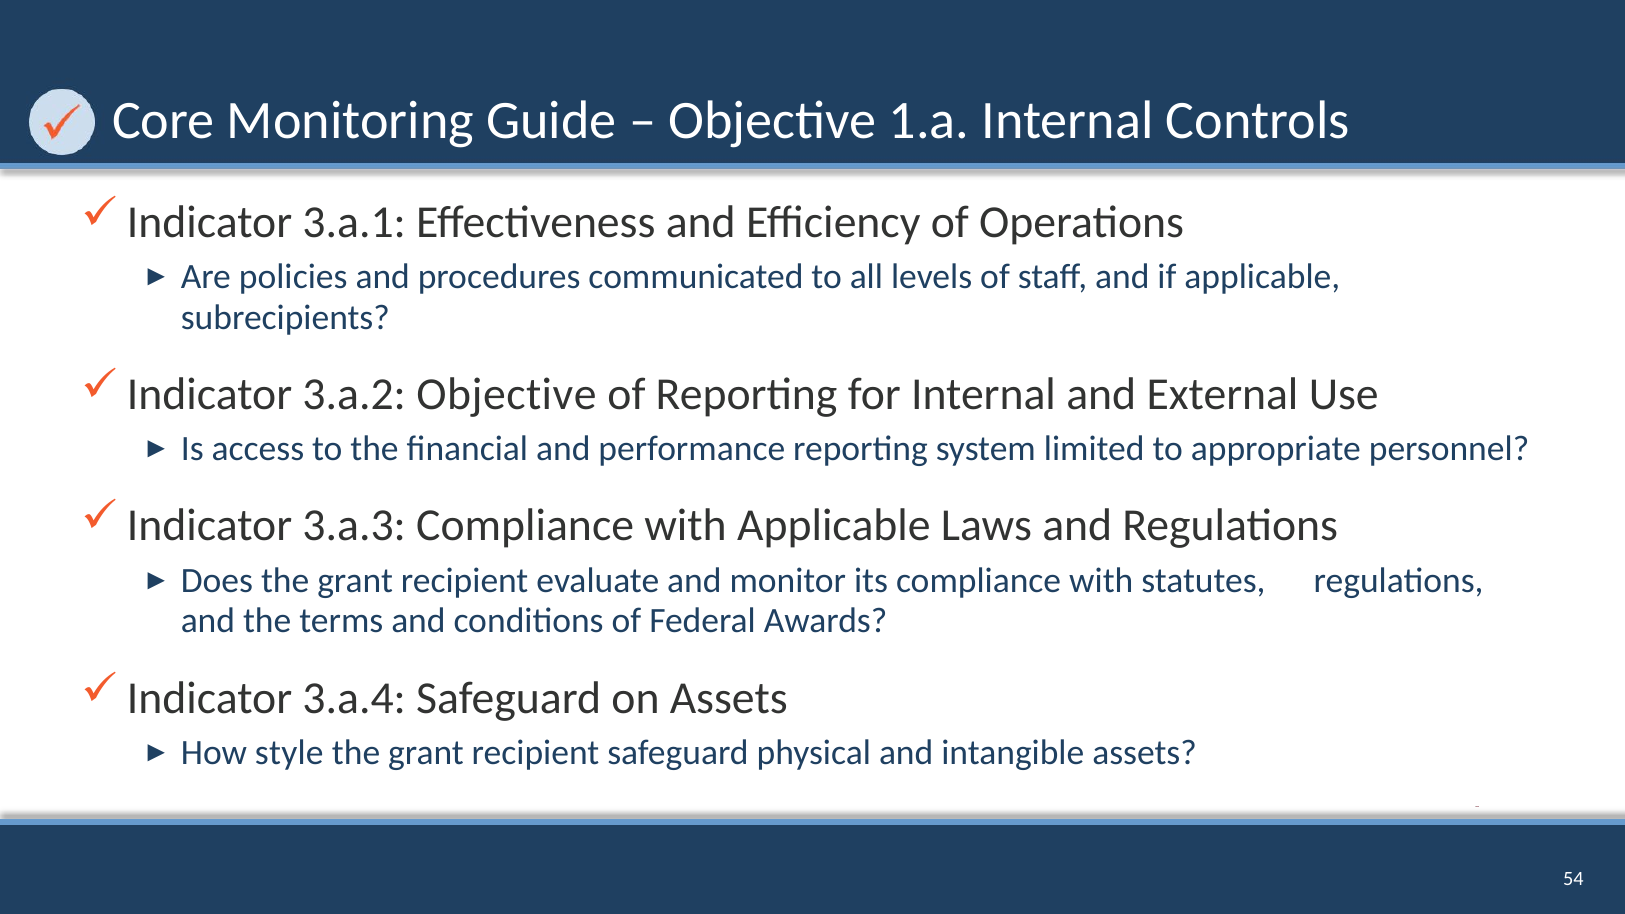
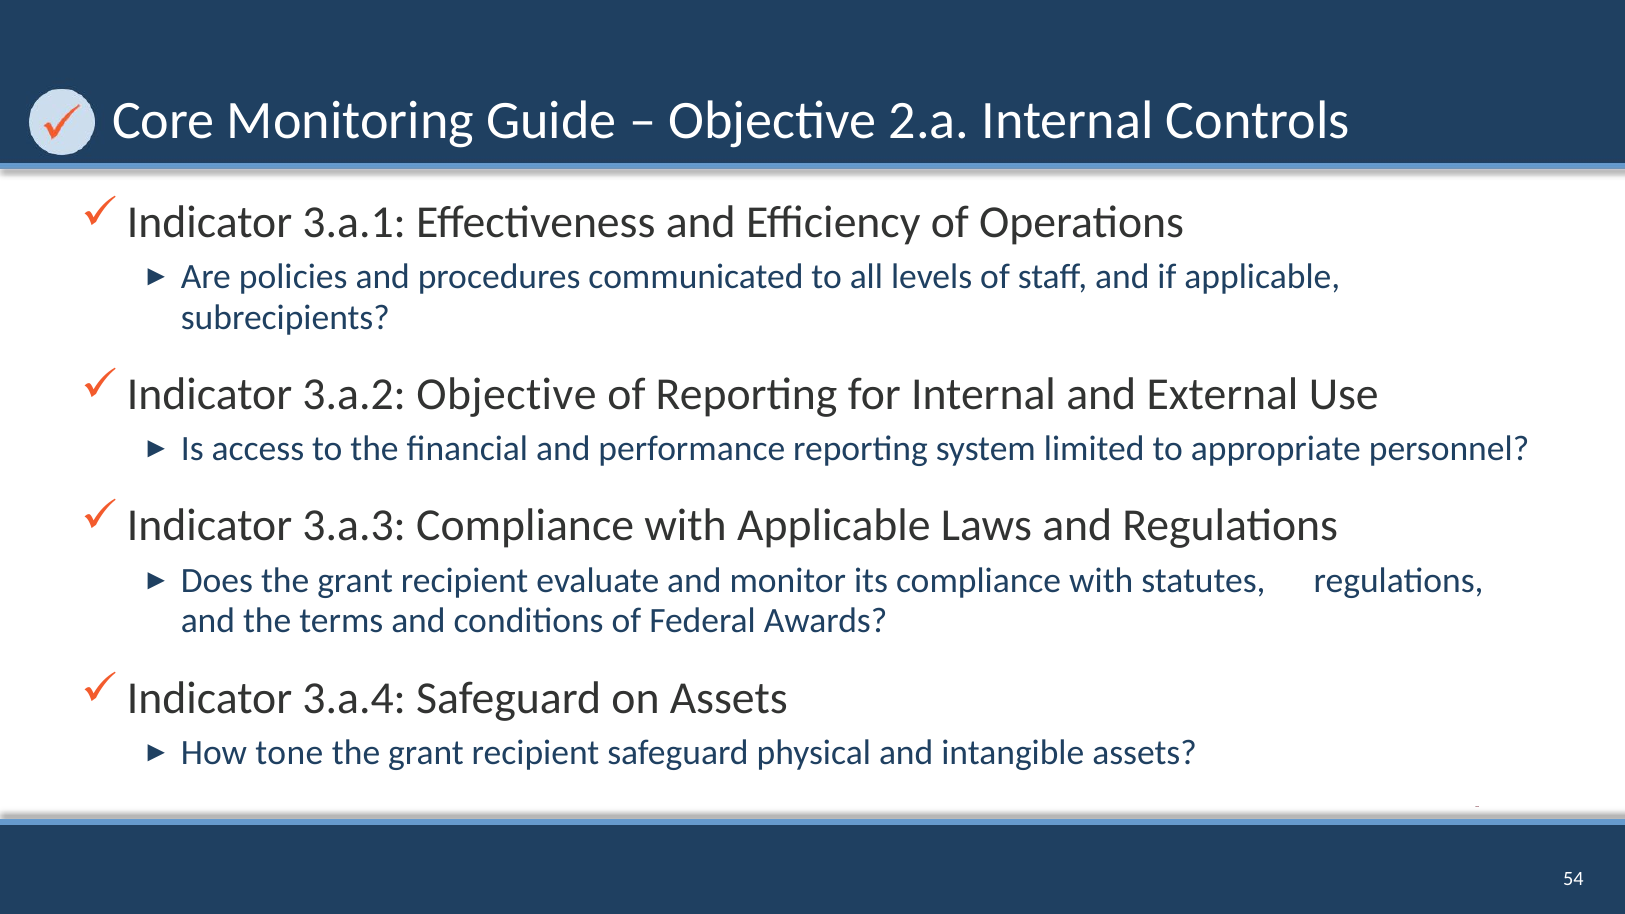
1.a: 1.a -> 2.a
style: style -> tone
